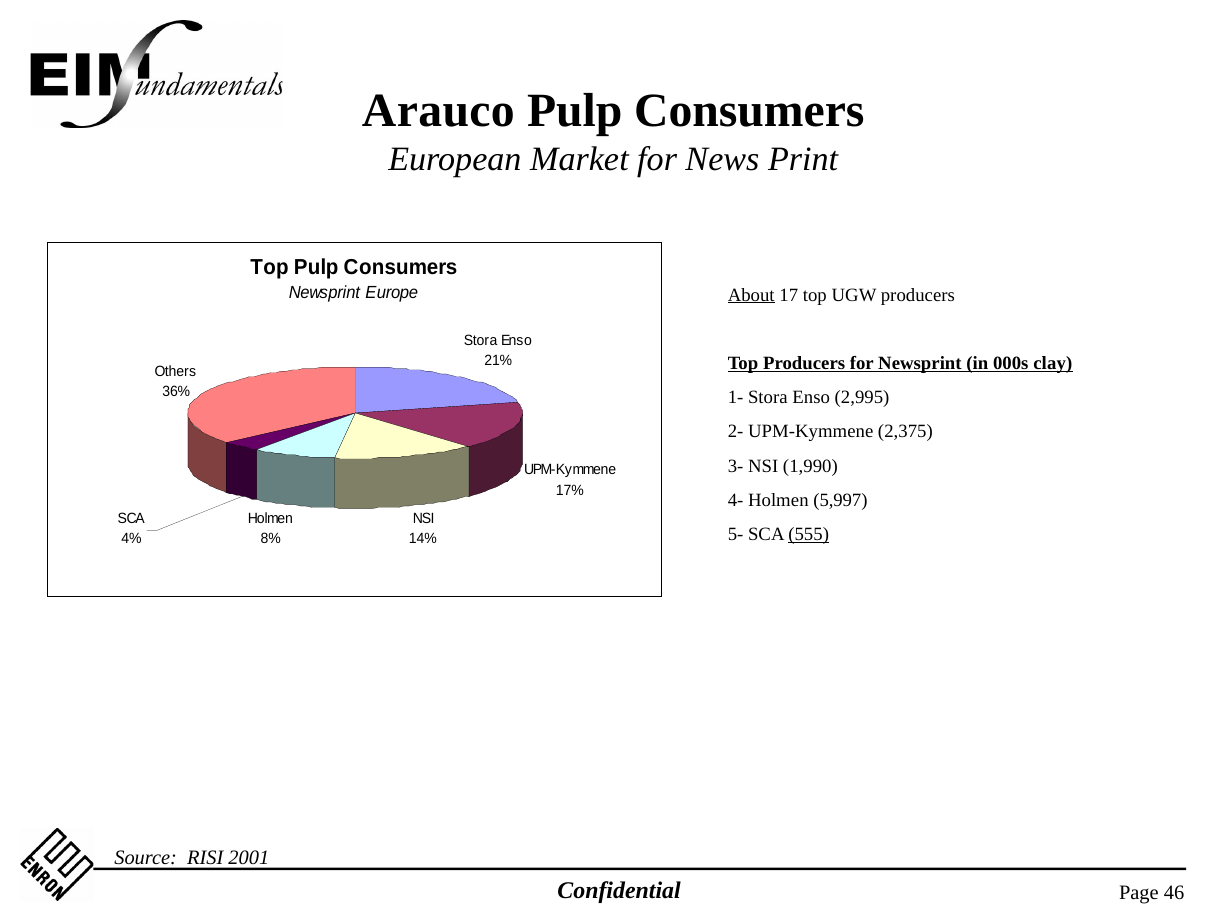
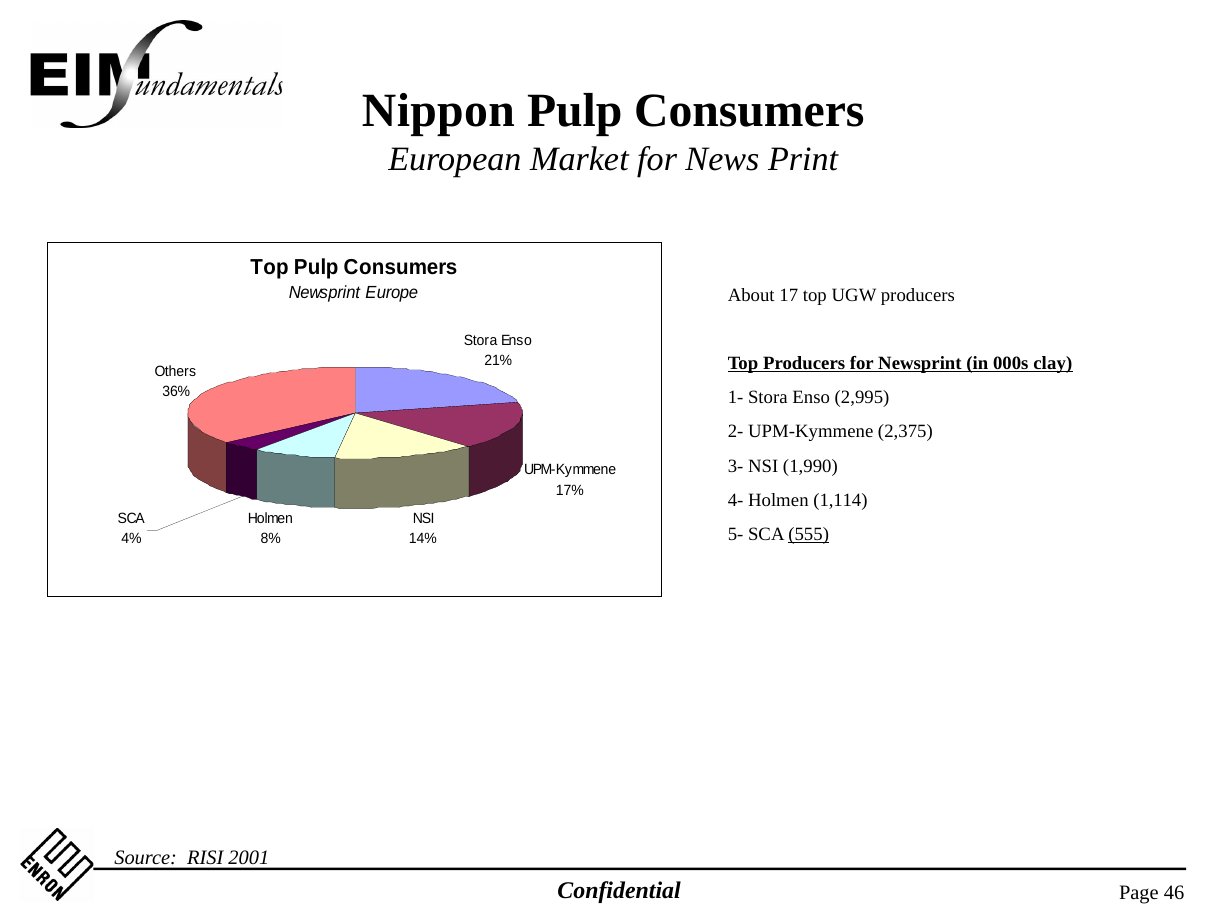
Arauco: Arauco -> Nippon
About underline: present -> none
5,997: 5,997 -> 1,114
